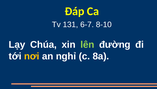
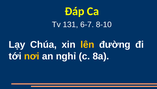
lên colour: light green -> yellow
